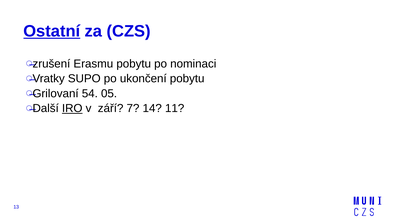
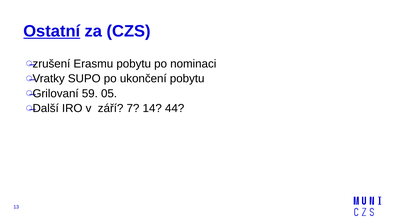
54: 54 -> 59
IRO underline: present -> none
11: 11 -> 44
